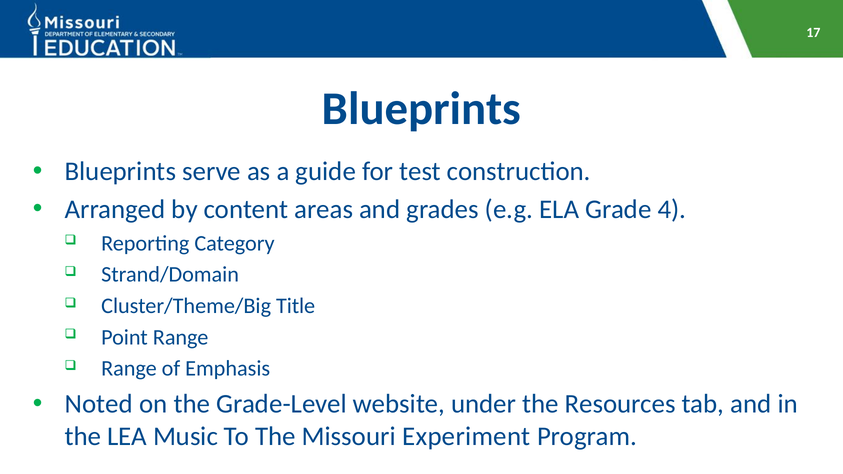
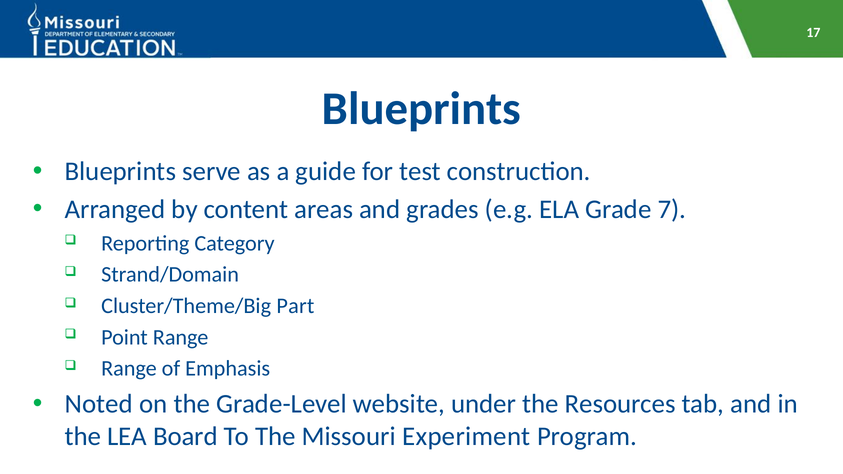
4: 4 -> 7
Title: Title -> Part
Music: Music -> Board
